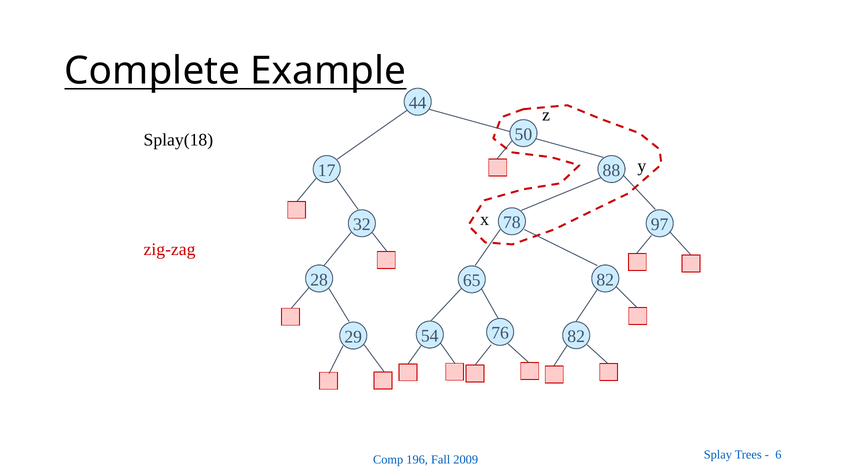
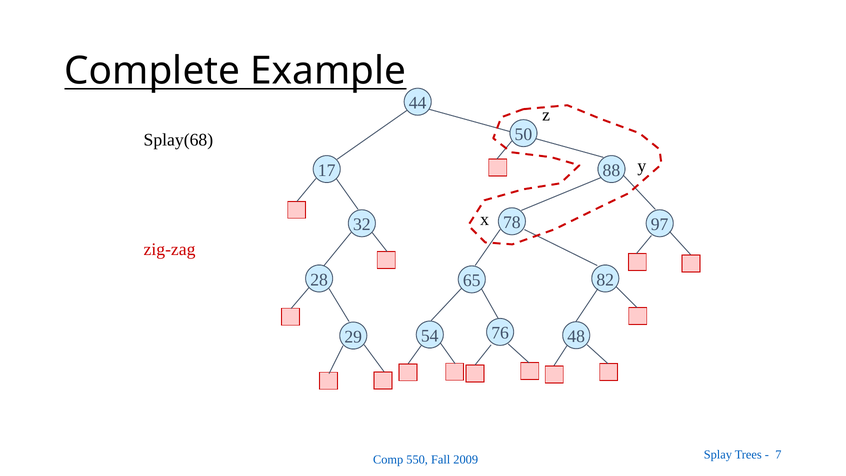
Splay(18: Splay(18 -> Splay(68
29 82: 82 -> 48
196: 196 -> 550
6: 6 -> 7
